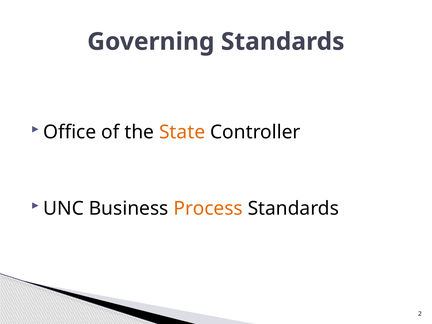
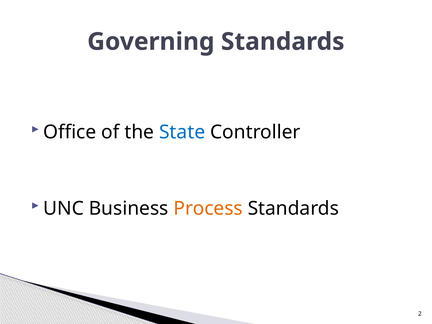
State colour: orange -> blue
